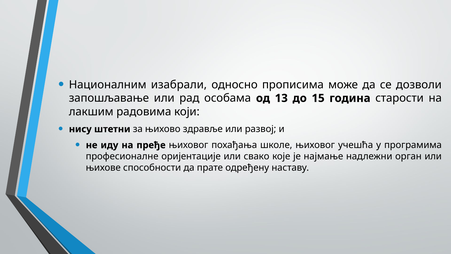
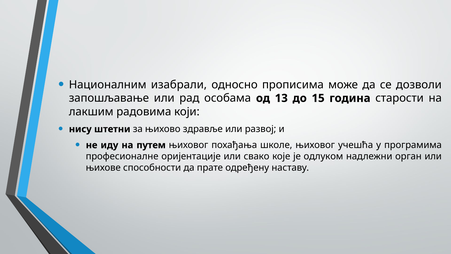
пређе: пређе -> путем
најмање: најмање -> одлуком
